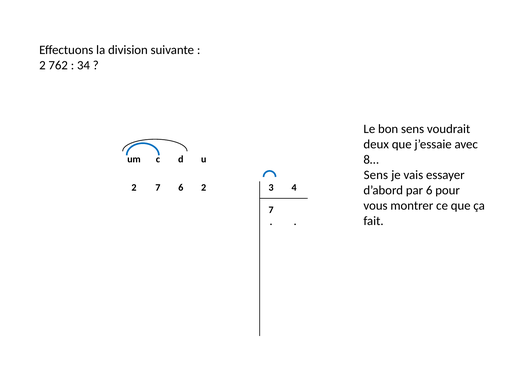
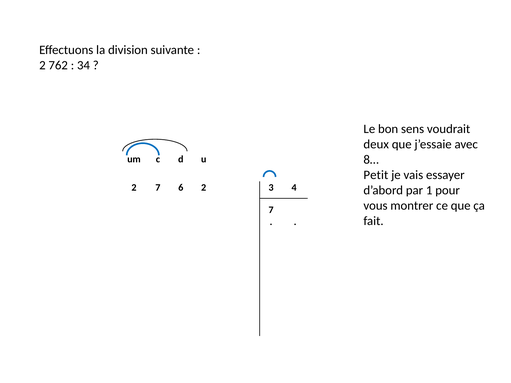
Sens at (376, 175): Sens -> Petit
par 6: 6 -> 1
